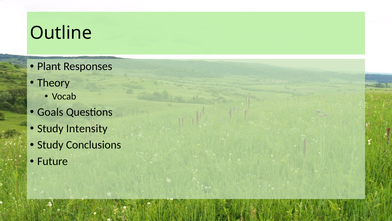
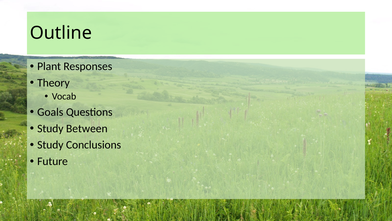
Intensity: Intensity -> Between
